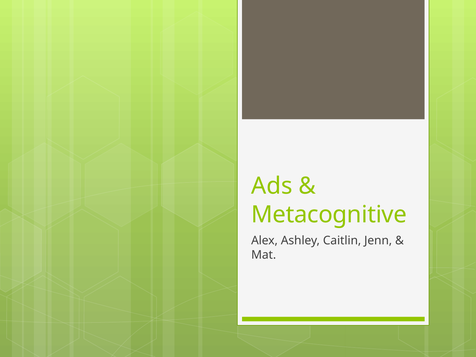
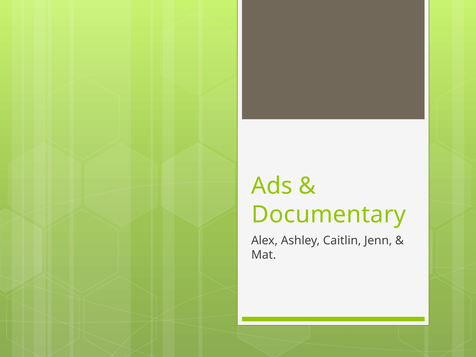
Metacognitive: Metacognitive -> Documentary
